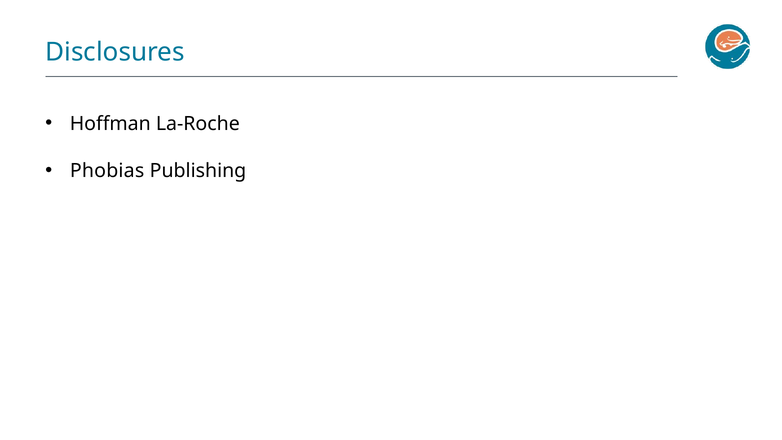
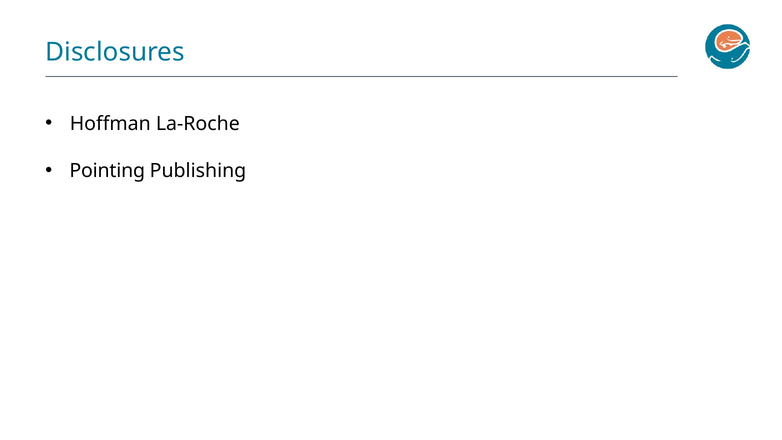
Phobias at (107, 171): Phobias -> Pointing
